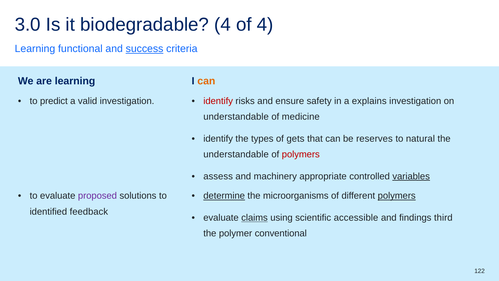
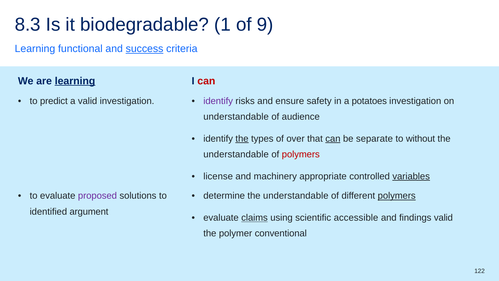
3.0: 3.0 -> 8.3
biodegradable 4: 4 -> 1
of 4: 4 -> 9
learning at (75, 81) underline: none -> present
can at (206, 81) colour: orange -> red
identify at (218, 101) colour: red -> purple
explains: explains -> potatoes
medicine: medicine -> audience
the at (242, 139) underline: none -> present
gets: gets -> over
can at (333, 139) underline: none -> present
reserves: reserves -> separate
natural: natural -> without
assess: assess -> license
determine underline: present -> none
microorganisms at (296, 196): microorganisms -> understandable
feedback: feedback -> argument
findings third: third -> valid
